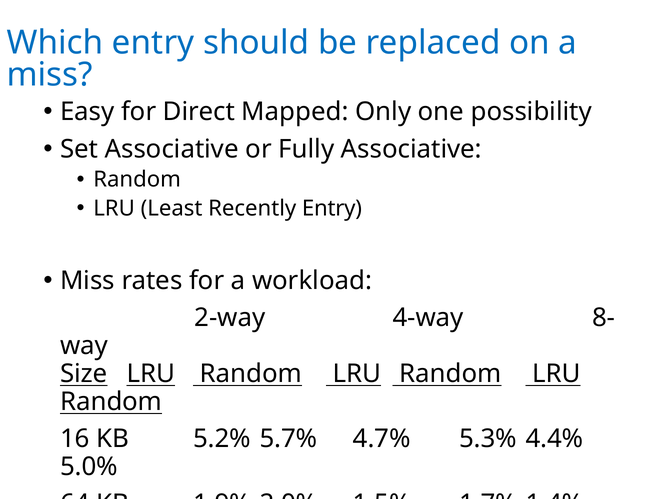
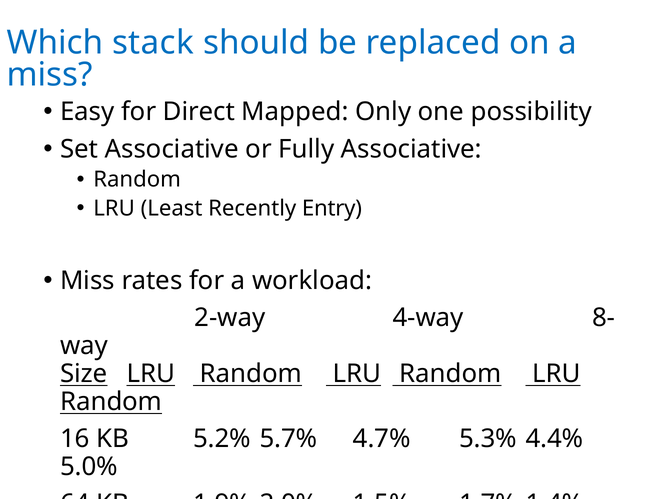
Which entry: entry -> stack
